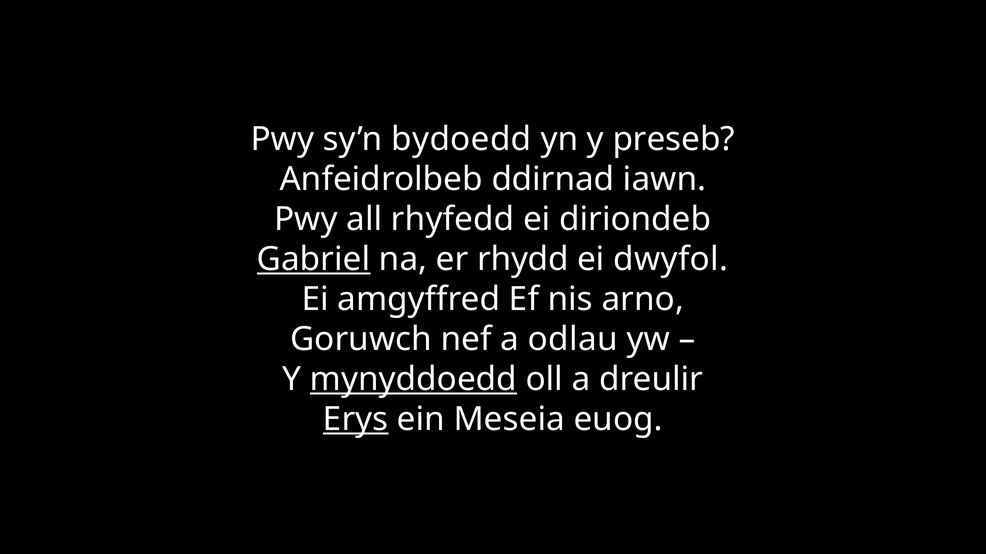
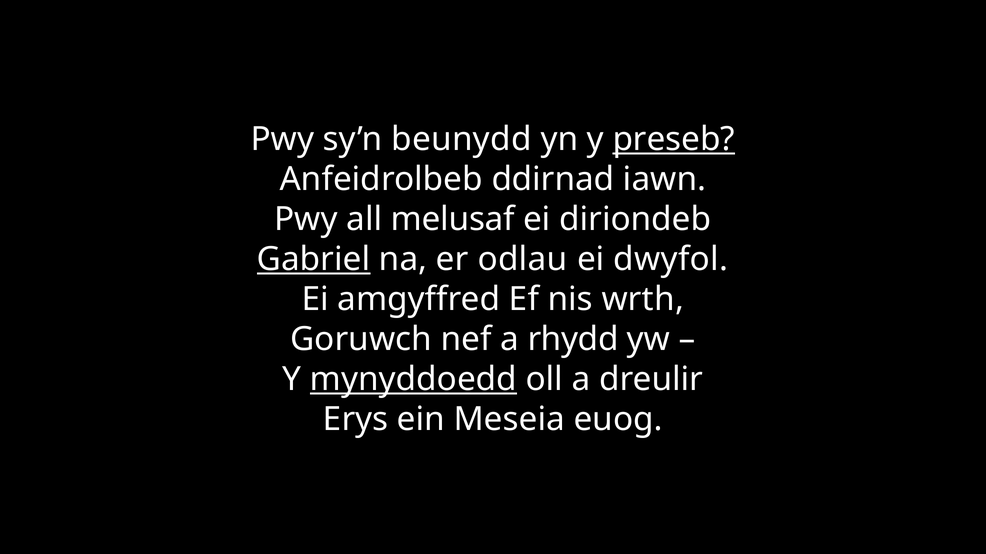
bydoedd: bydoedd -> beunydd
preseb underline: none -> present
rhyfedd: rhyfedd -> melusaf
rhydd: rhydd -> odlau
arno: arno -> wrth
odlau: odlau -> rhydd
Erys underline: present -> none
